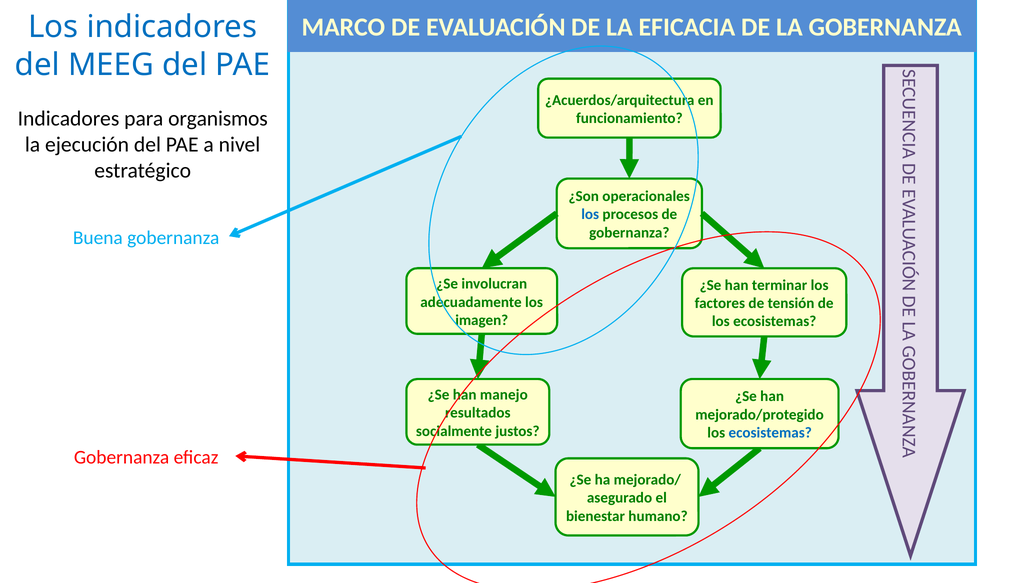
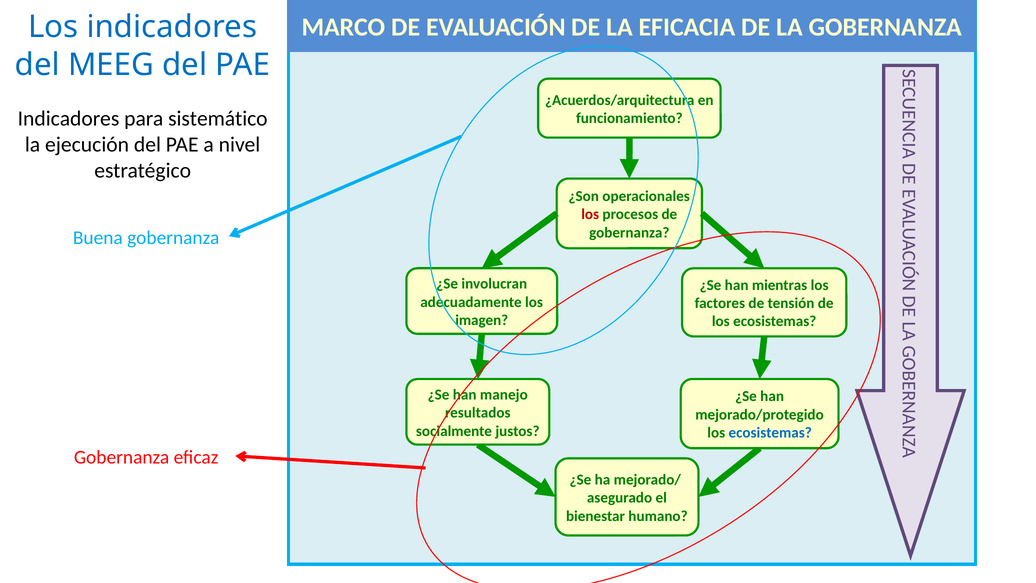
organismos: organismos -> sistemático
los at (590, 214) colour: blue -> red
terminar: terminar -> mientras
